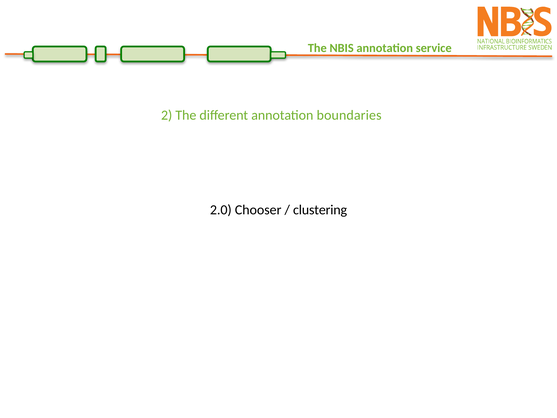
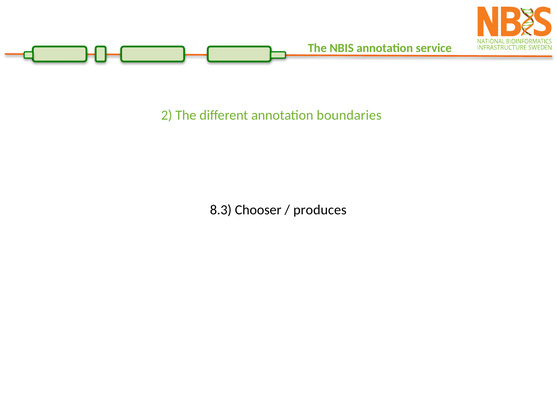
2.0: 2.0 -> 8.3
clustering: clustering -> produces
